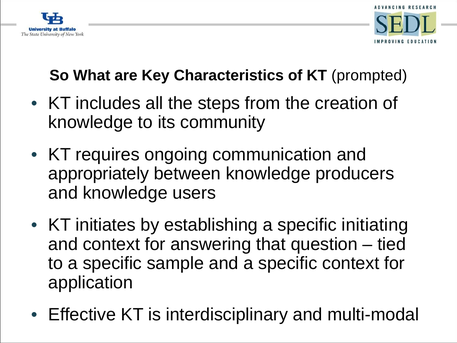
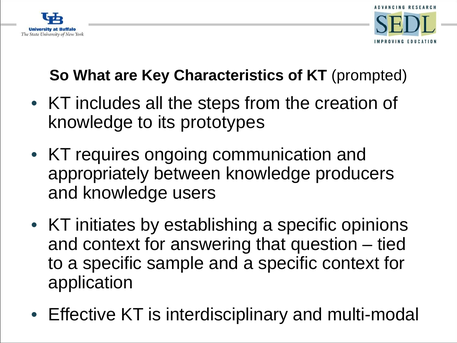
community: community -> prototypes
initiating: initiating -> opinions
